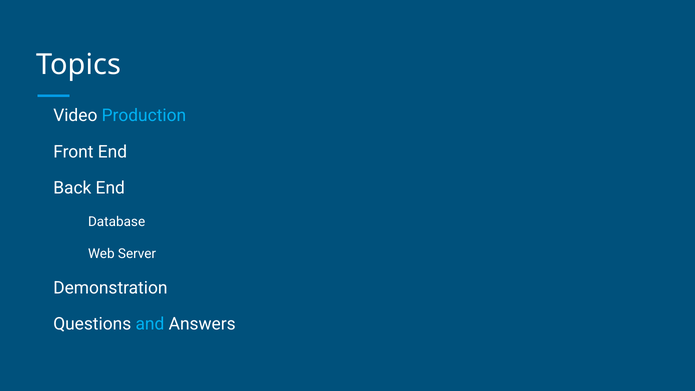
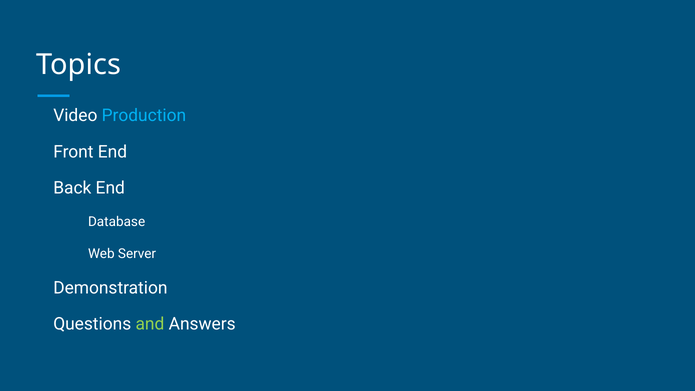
and colour: light blue -> light green
